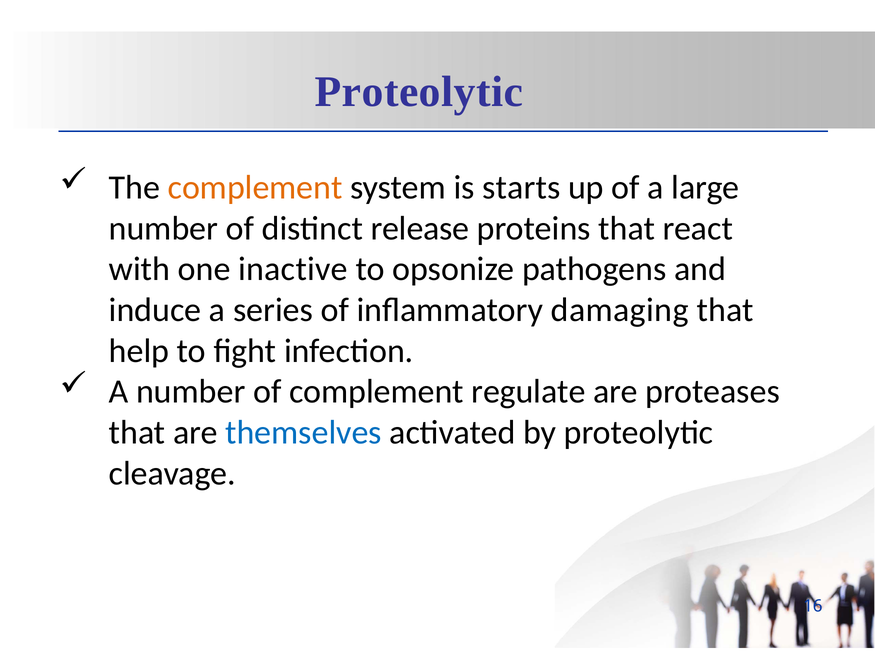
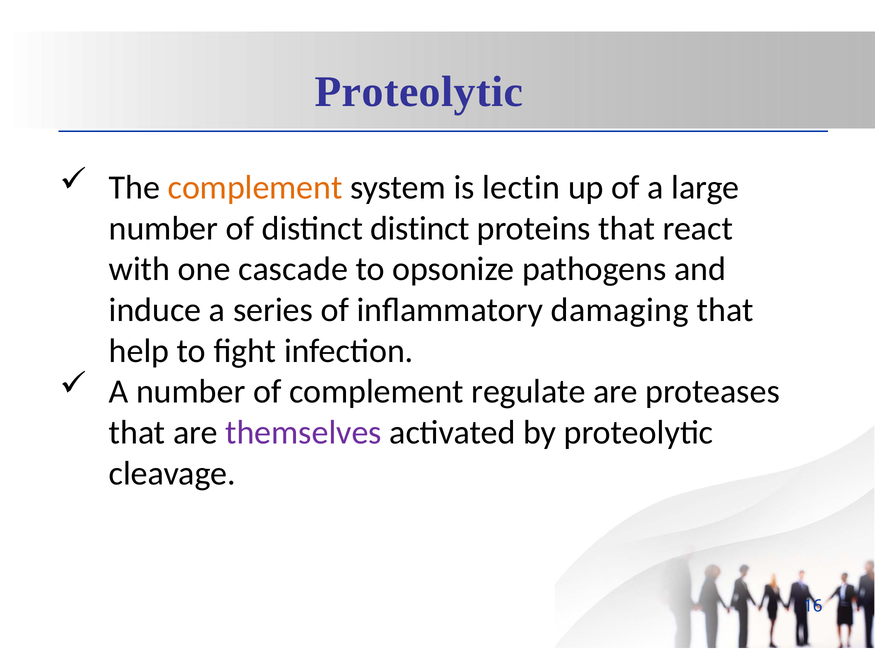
starts: starts -> lectin
distinct release: release -> distinct
inactive: inactive -> cascade
themselves colour: blue -> purple
